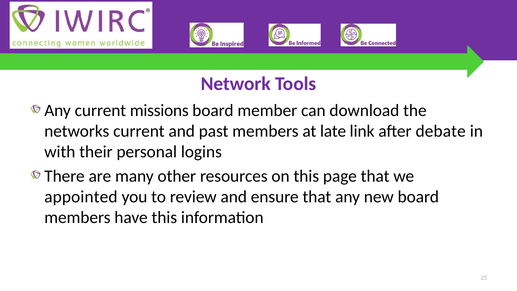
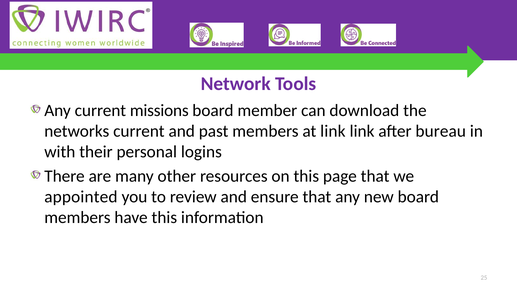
at late: late -> link
debate: debate -> bureau
